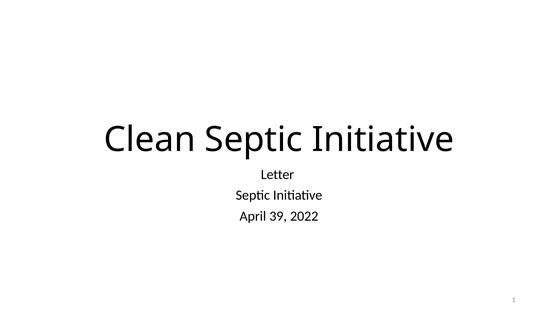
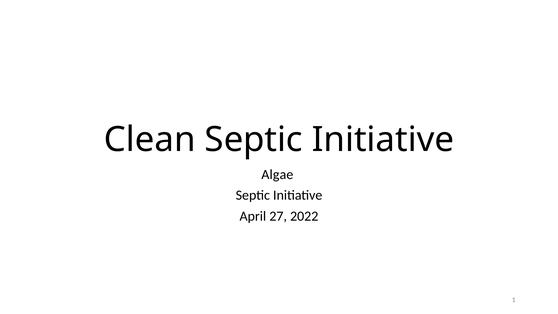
Letter: Letter -> Algae
39: 39 -> 27
